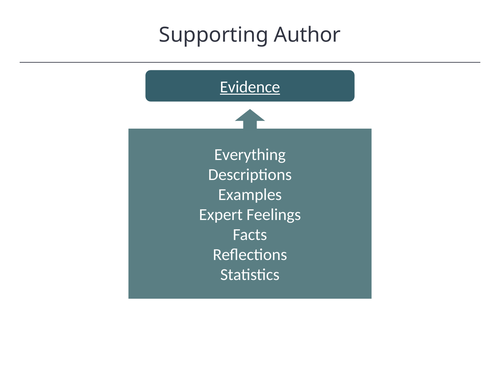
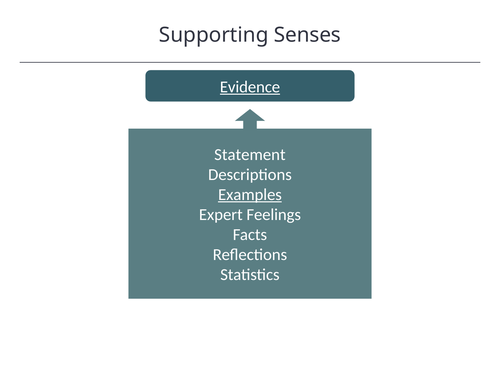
Author: Author -> Senses
Everything: Everything -> Statement
Examples underline: none -> present
